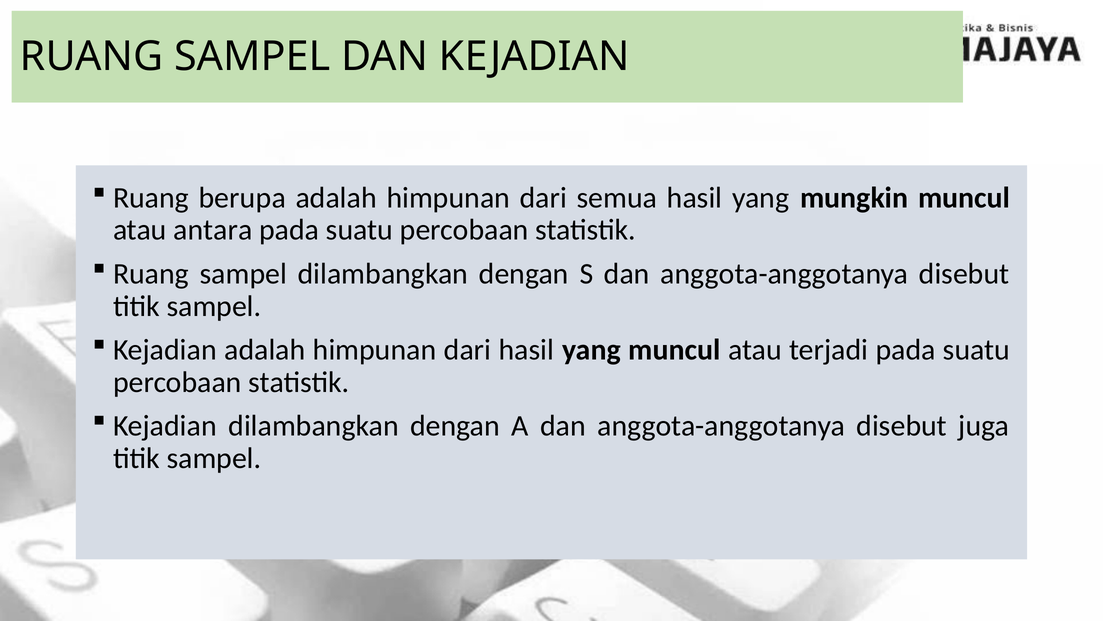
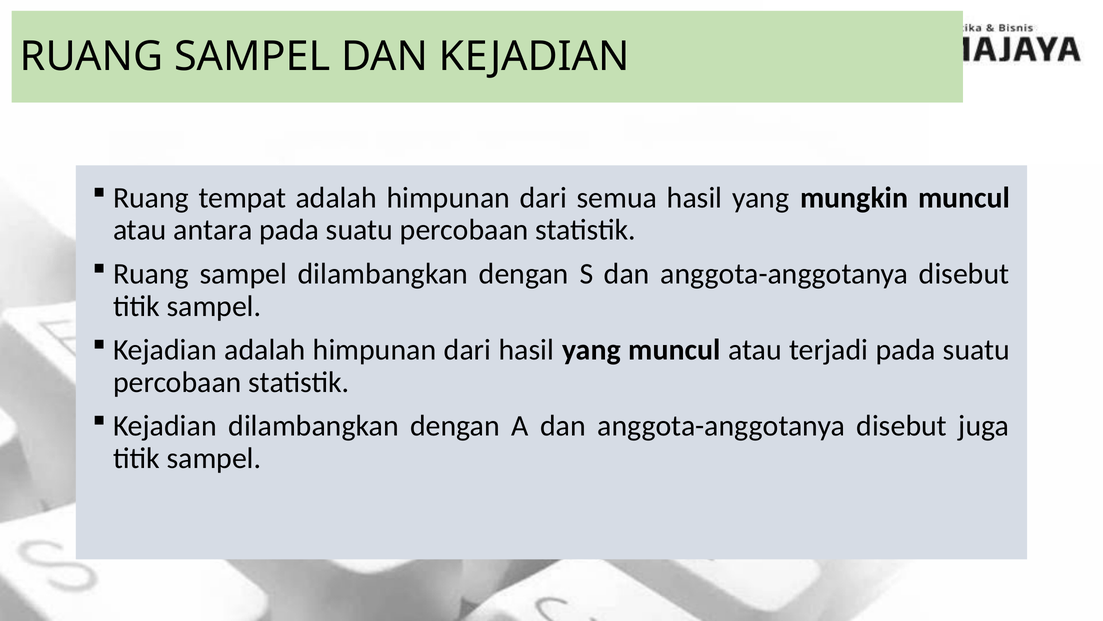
berupa: berupa -> tempat
